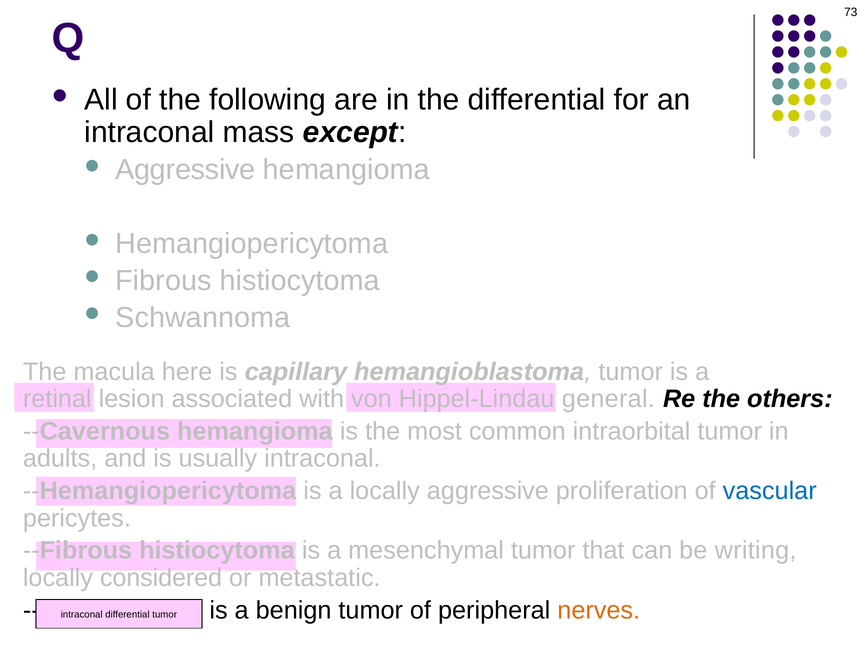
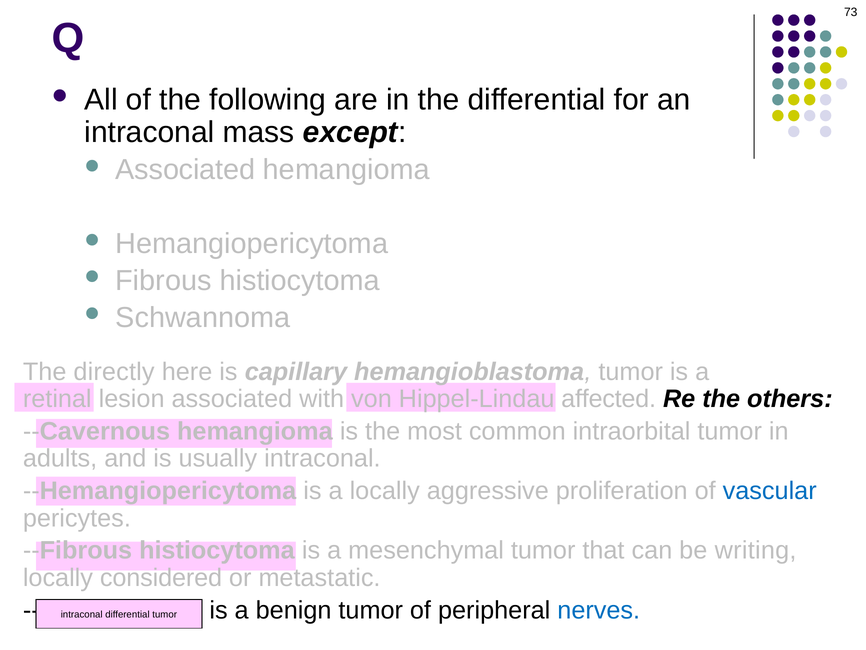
Aggressive at (185, 170): Aggressive -> Associated
macula: macula -> directly
general: general -> affected
nerves colour: orange -> blue
